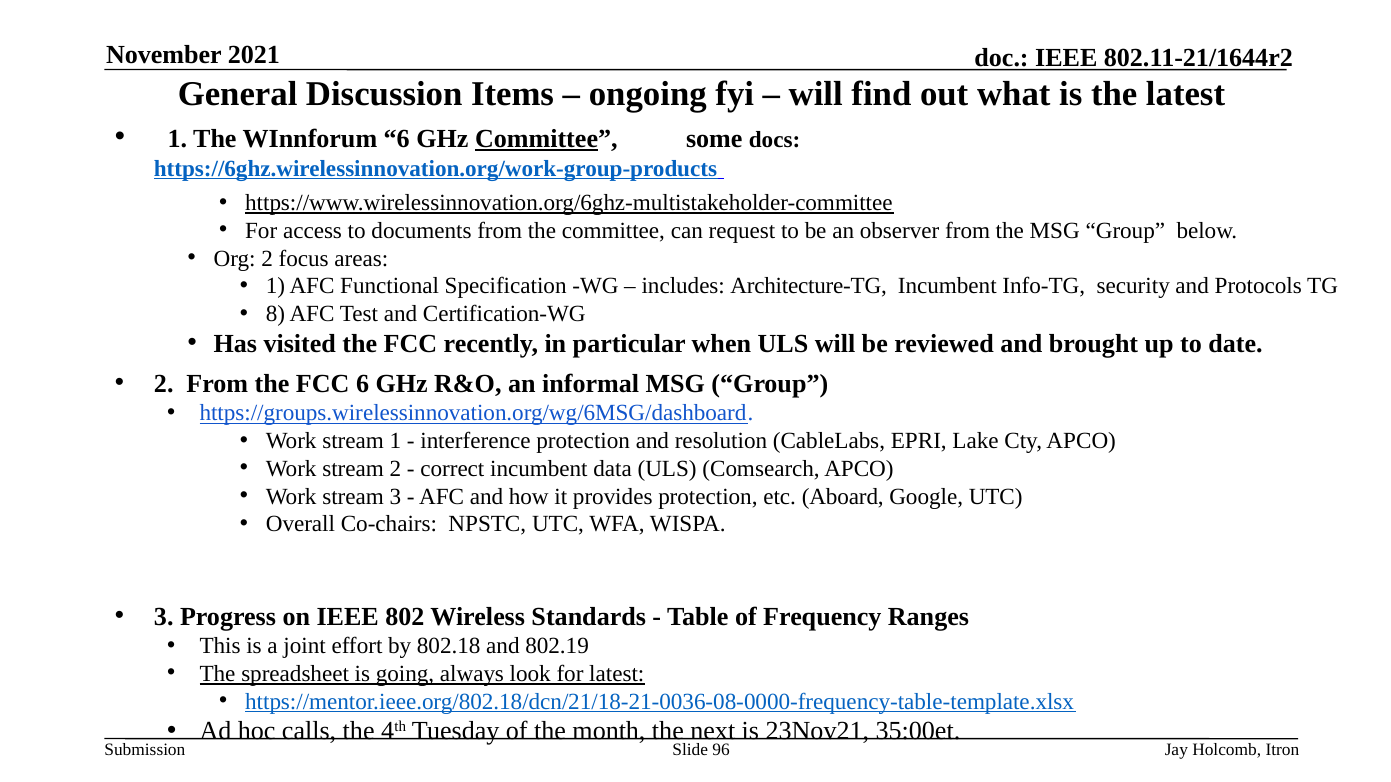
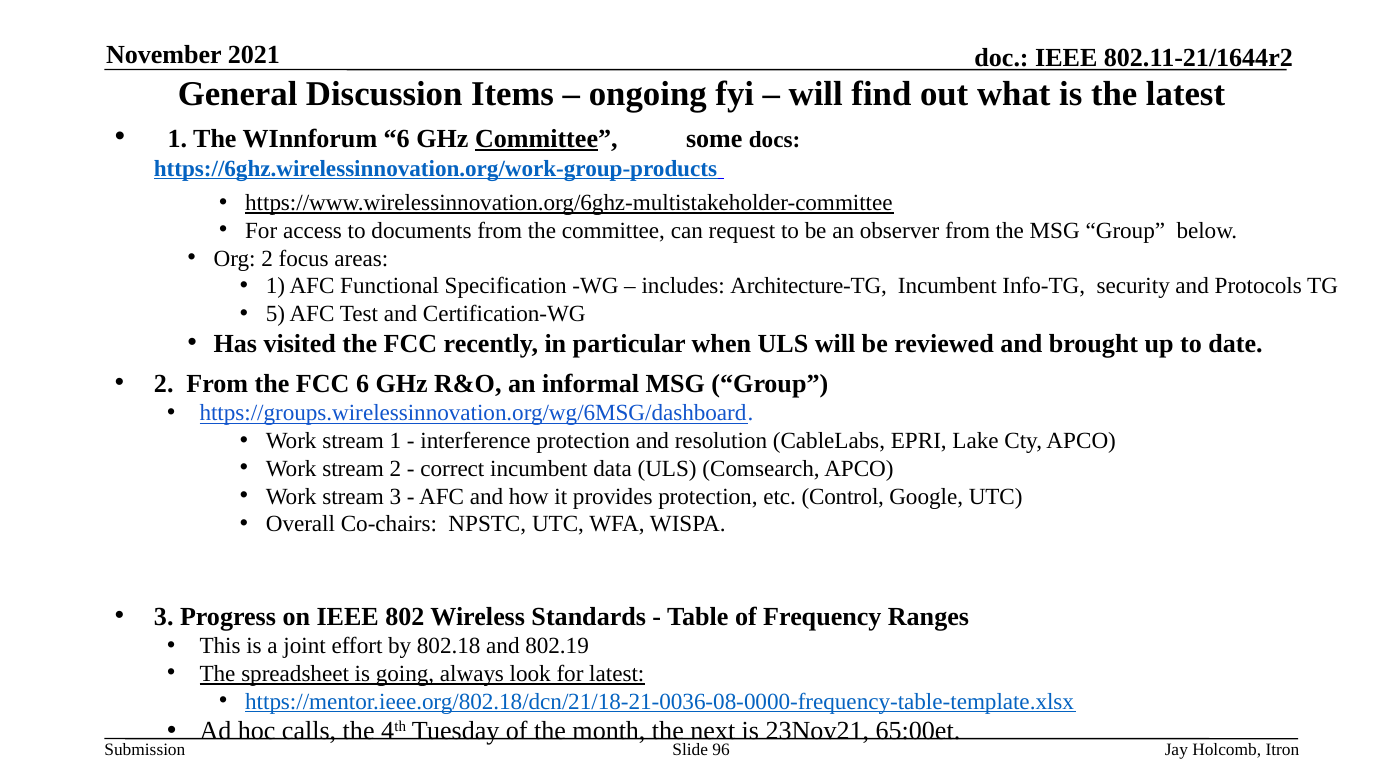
8: 8 -> 5
Aboard: Aboard -> Control
35:00et: 35:00et -> 65:00et
